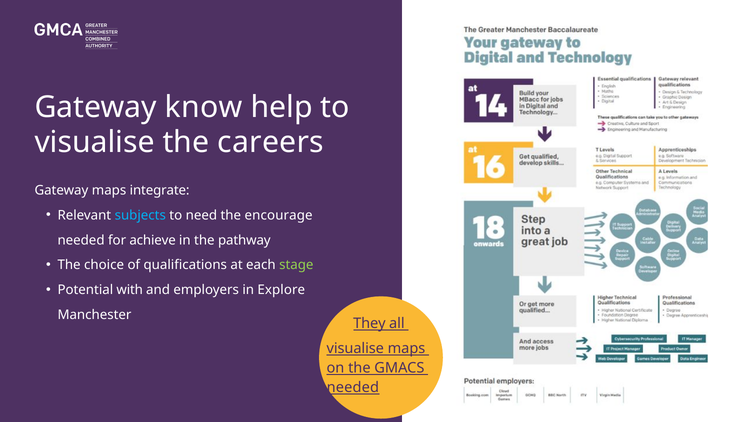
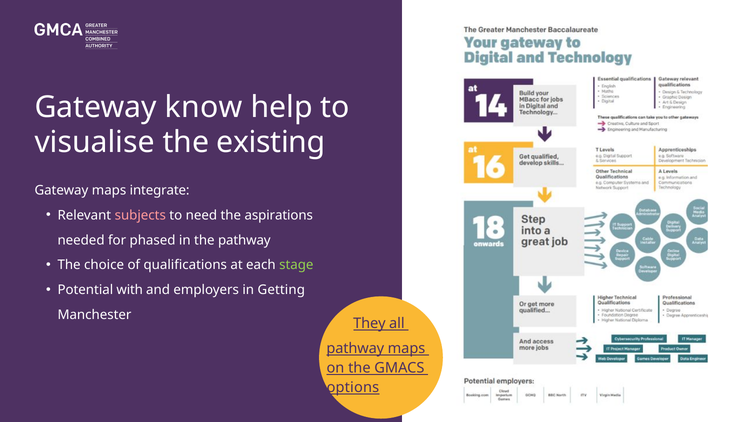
careers: careers -> existing
subjects colour: light blue -> pink
encourage: encourage -> aspirations
achieve: achieve -> phased
Explore: Explore -> Getting
visualise at (355, 348): visualise -> pathway
needed at (353, 387): needed -> options
